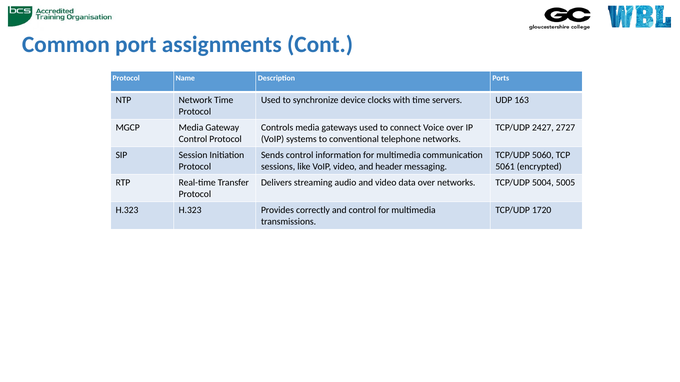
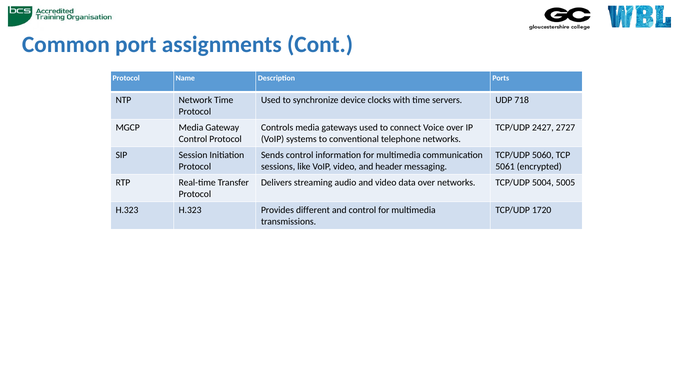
163: 163 -> 718
correctly: correctly -> different
